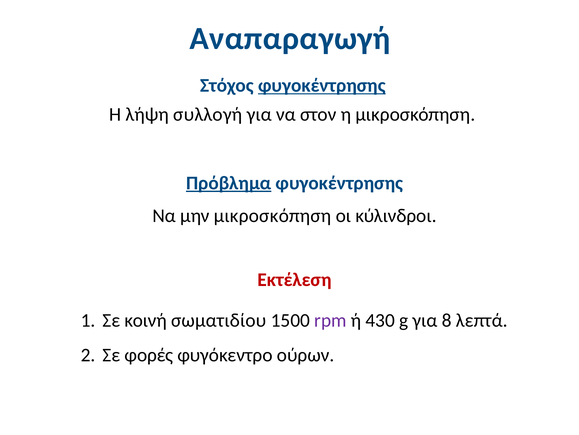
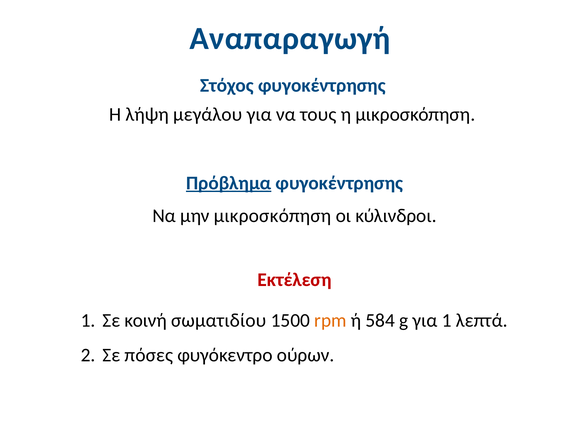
φυγοκέντρησης at (322, 85) underline: present -> none
συλλογή: συλλογή -> μεγάλου
στον: στον -> τους
rpm colour: purple -> orange
430: 430 -> 584
για 8: 8 -> 1
φορές: φορές -> πόσες
